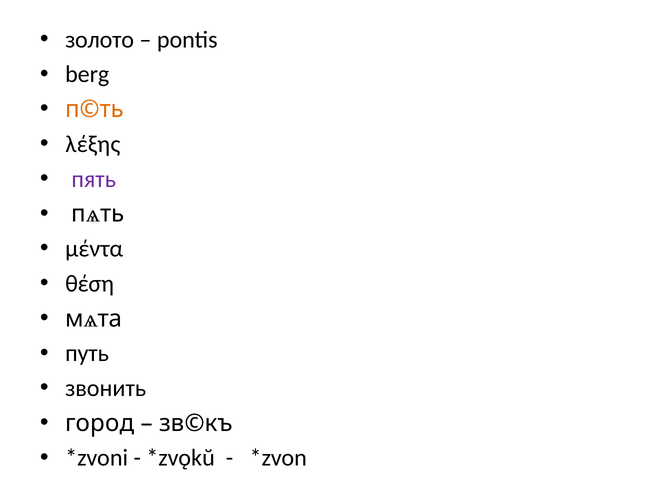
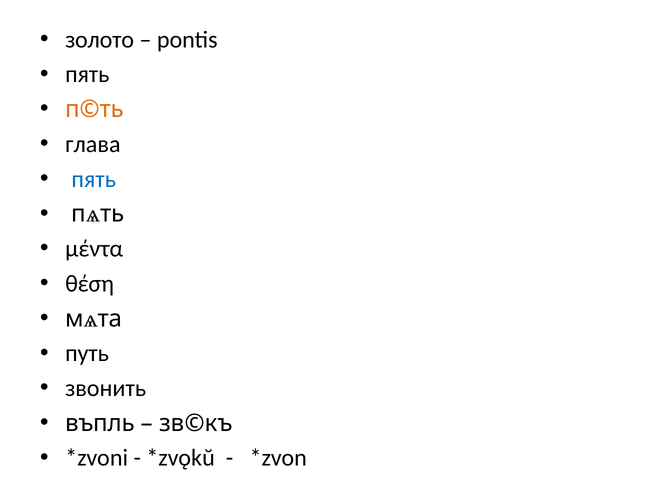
berg at (87, 74): berg -> пять
λέξης: λέξης -> глава
пять at (94, 179) colour: purple -> blue
город: город -> въпль
